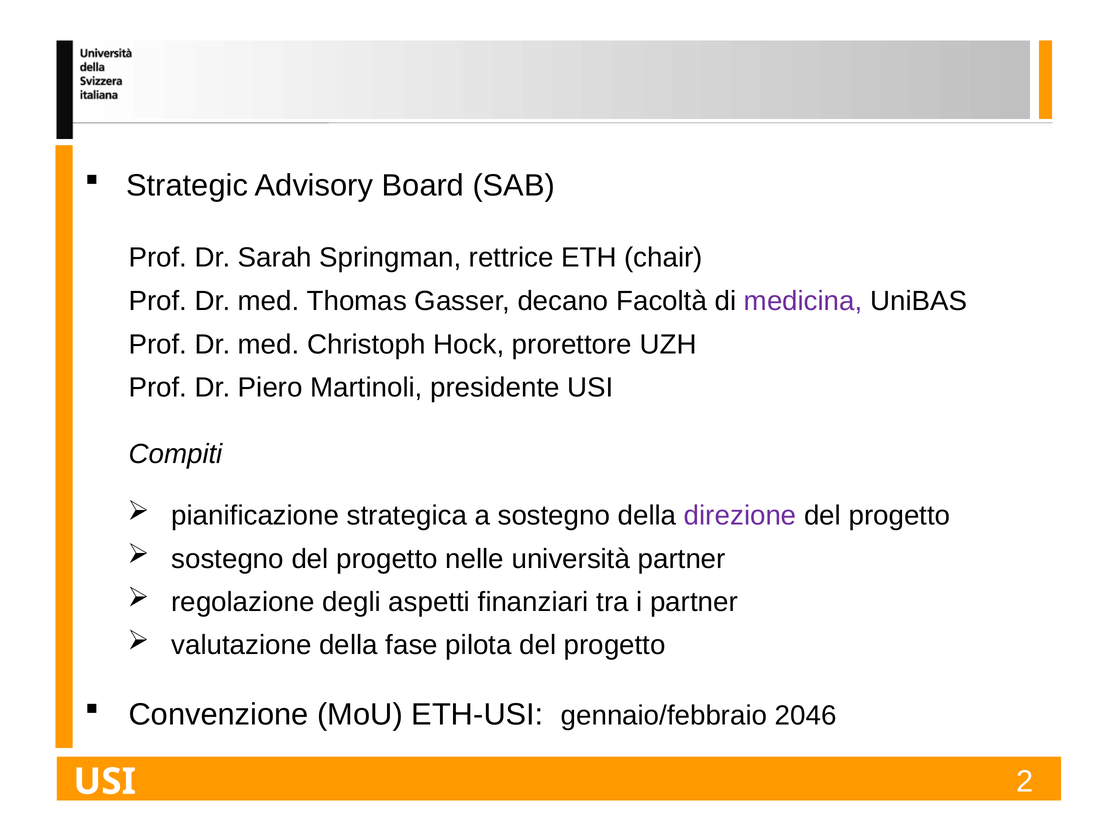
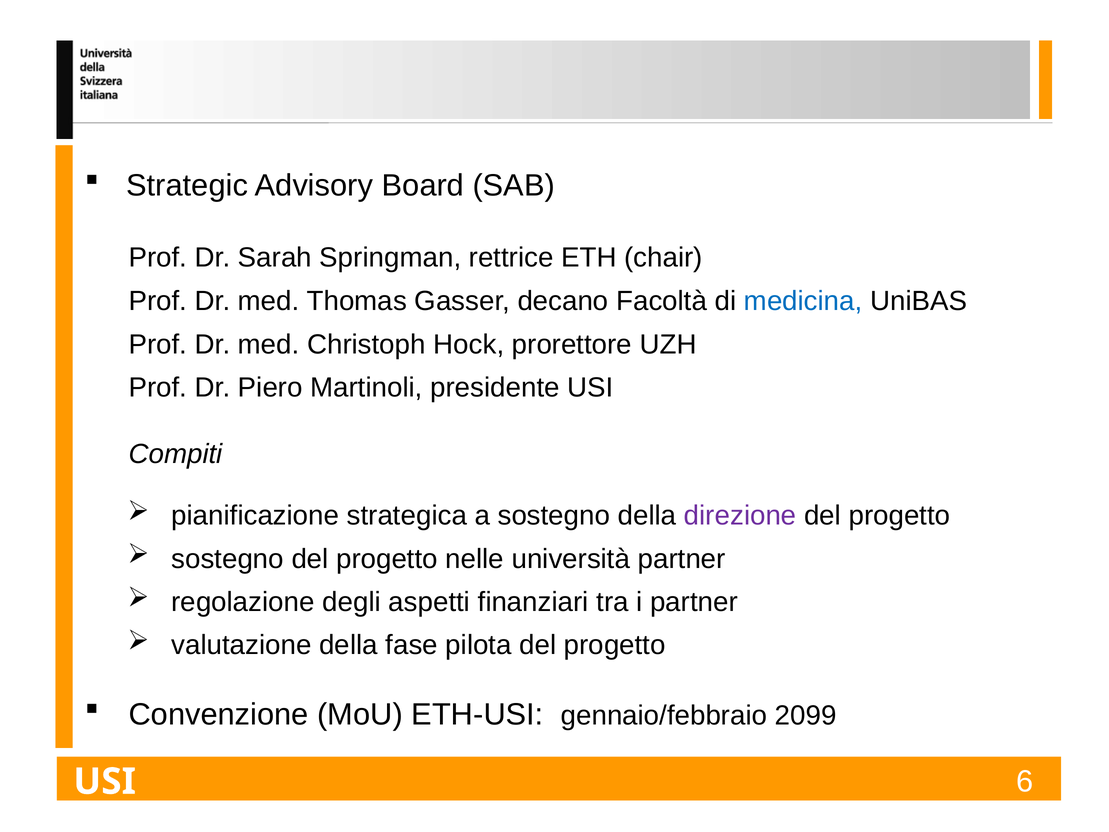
medicina colour: purple -> blue
2046: 2046 -> 2099
2: 2 -> 6
